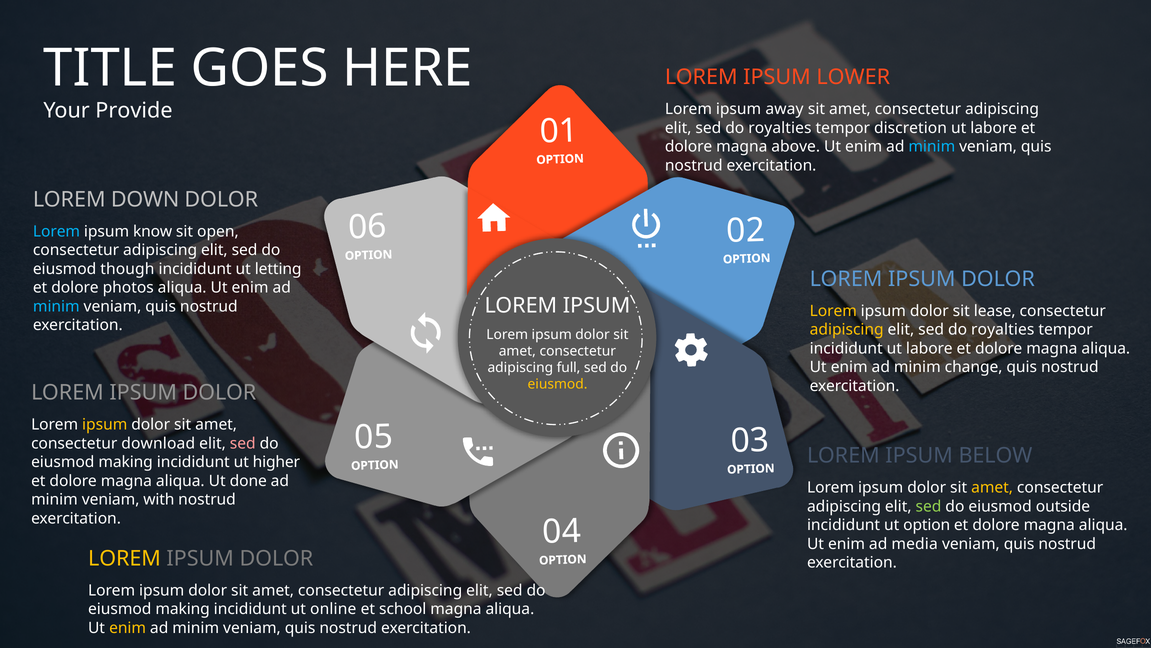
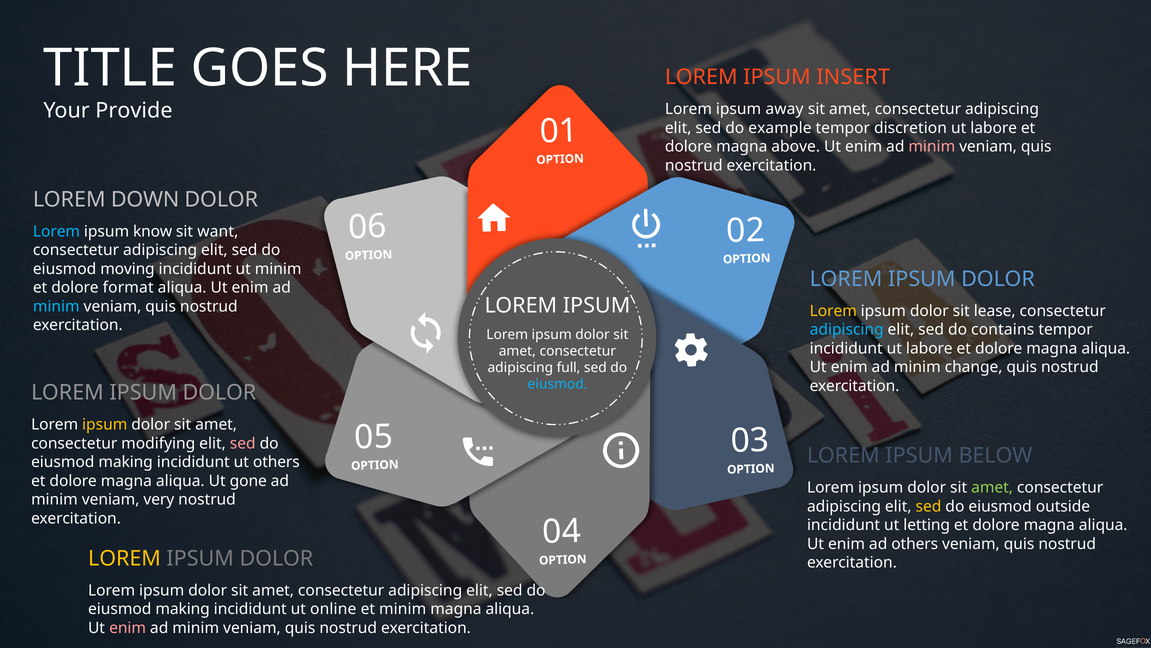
LOWER: LOWER -> INSERT
royalties at (780, 128): royalties -> example
minim at (932, 147) colour: light blue -> pink
open: open -> want
though: though -> moving
ut letting: letting -> minim
photos: photos -> format
adipiscing at (847, 329) colour: yellow -> light blue
royalties at (1003, 329): royalties -> contains
eiusmod at (557, 384) colour: yellow -> light blue
download: download -> modifying
ut higher: higher -> others
done: done -> gone
amet at (992, 487) colour: yellow -> light green
with: with -> very
sed at (929, 506) colour: light green -> yellow
ut option: option -> letting
ad media: media -> others
et school: school -> minim
enim at (128, 627) colour: yellow -> pink
